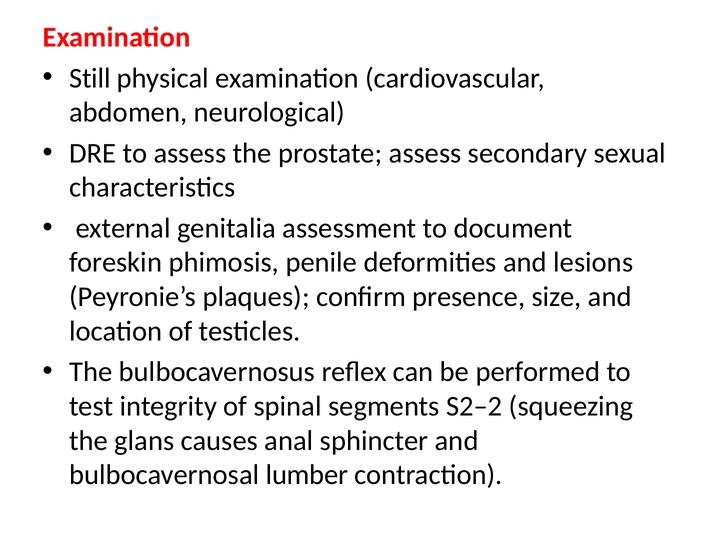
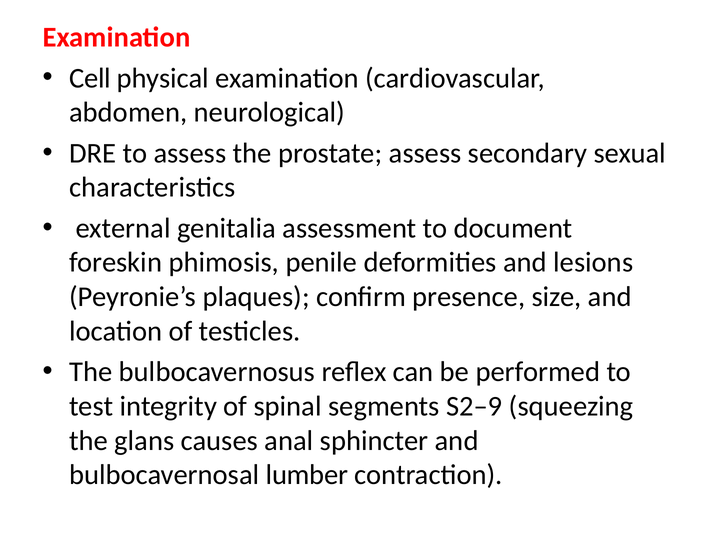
Still: Still -> Cell
S2–2: S2–2 -> S2–9
